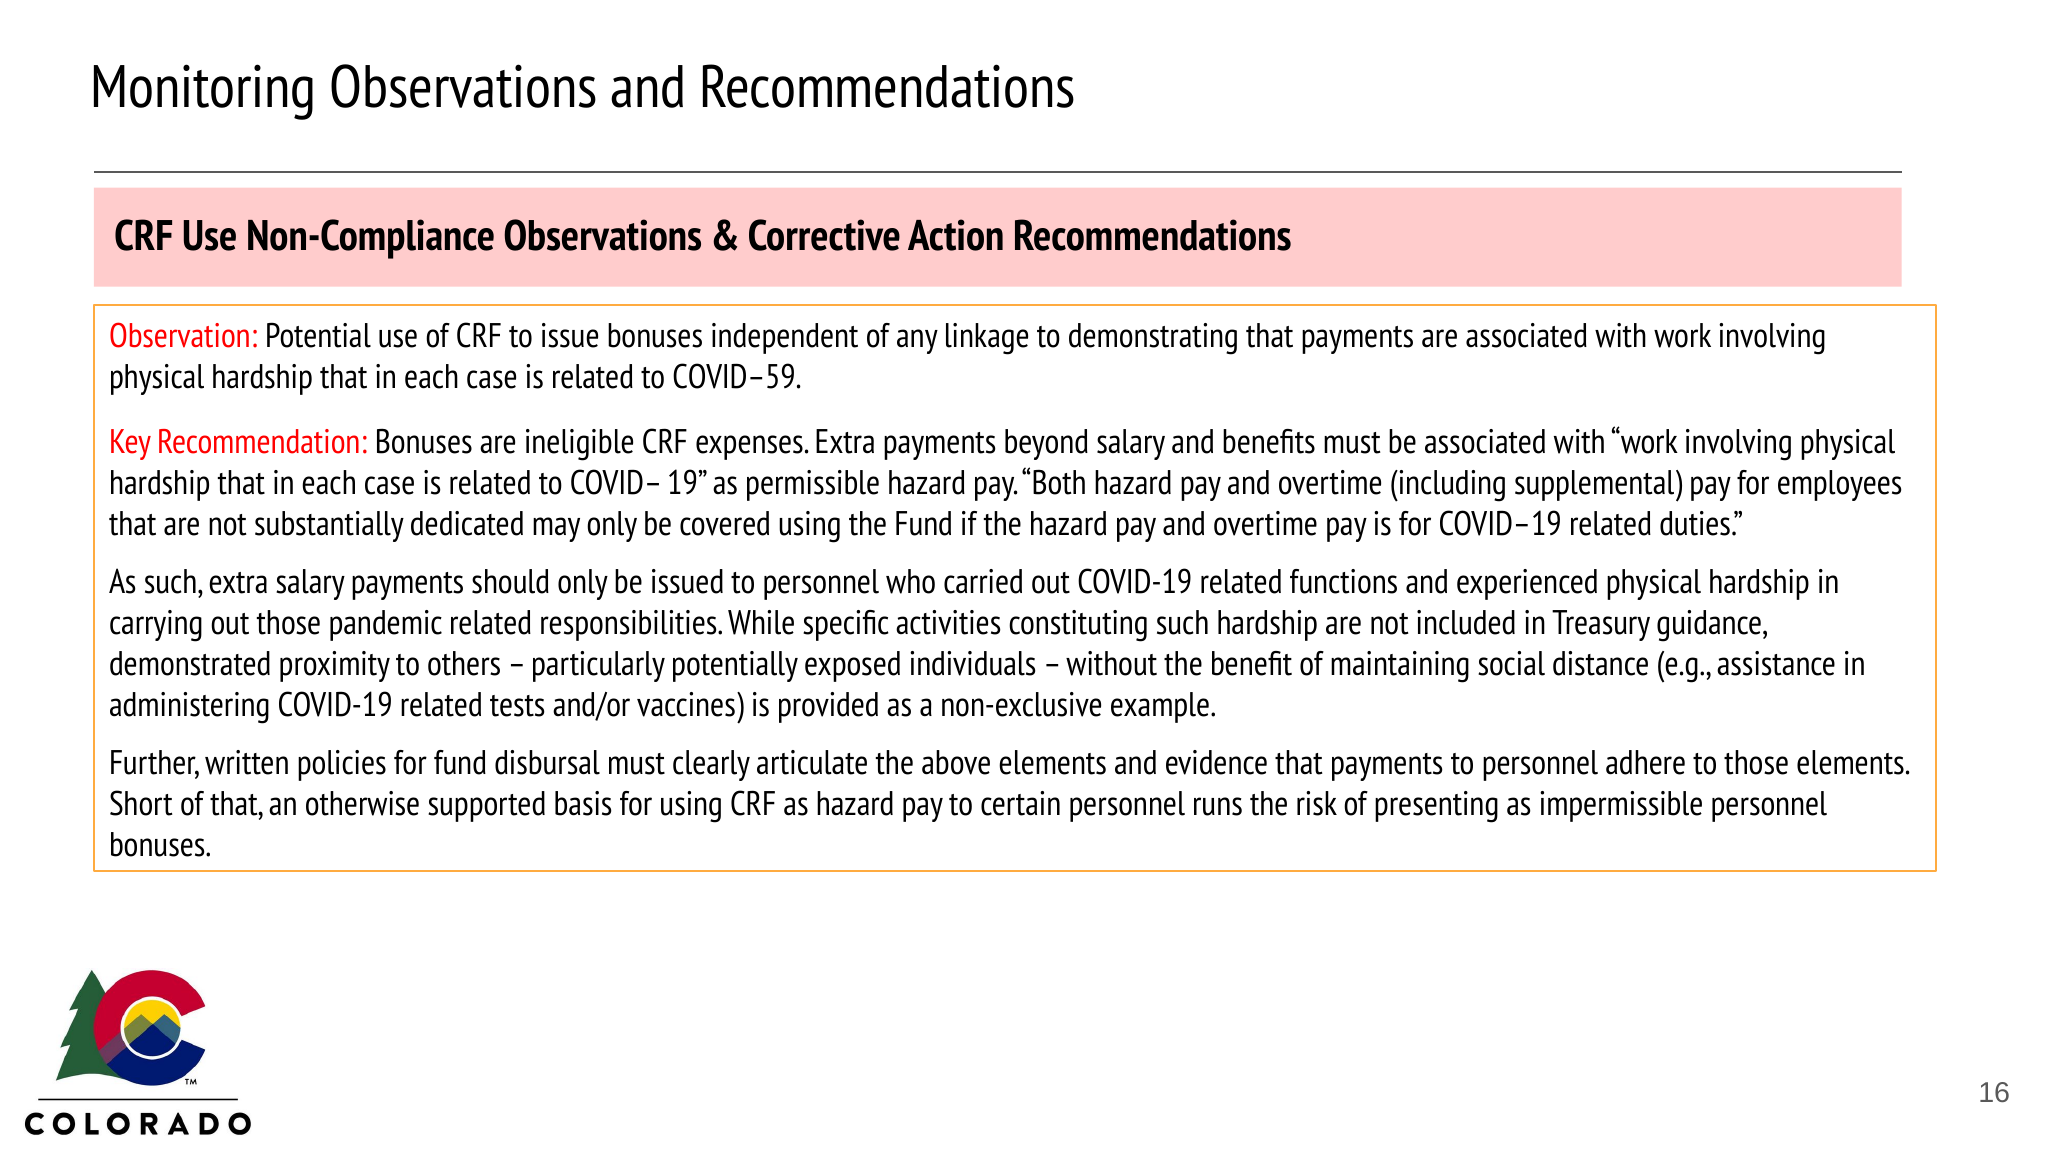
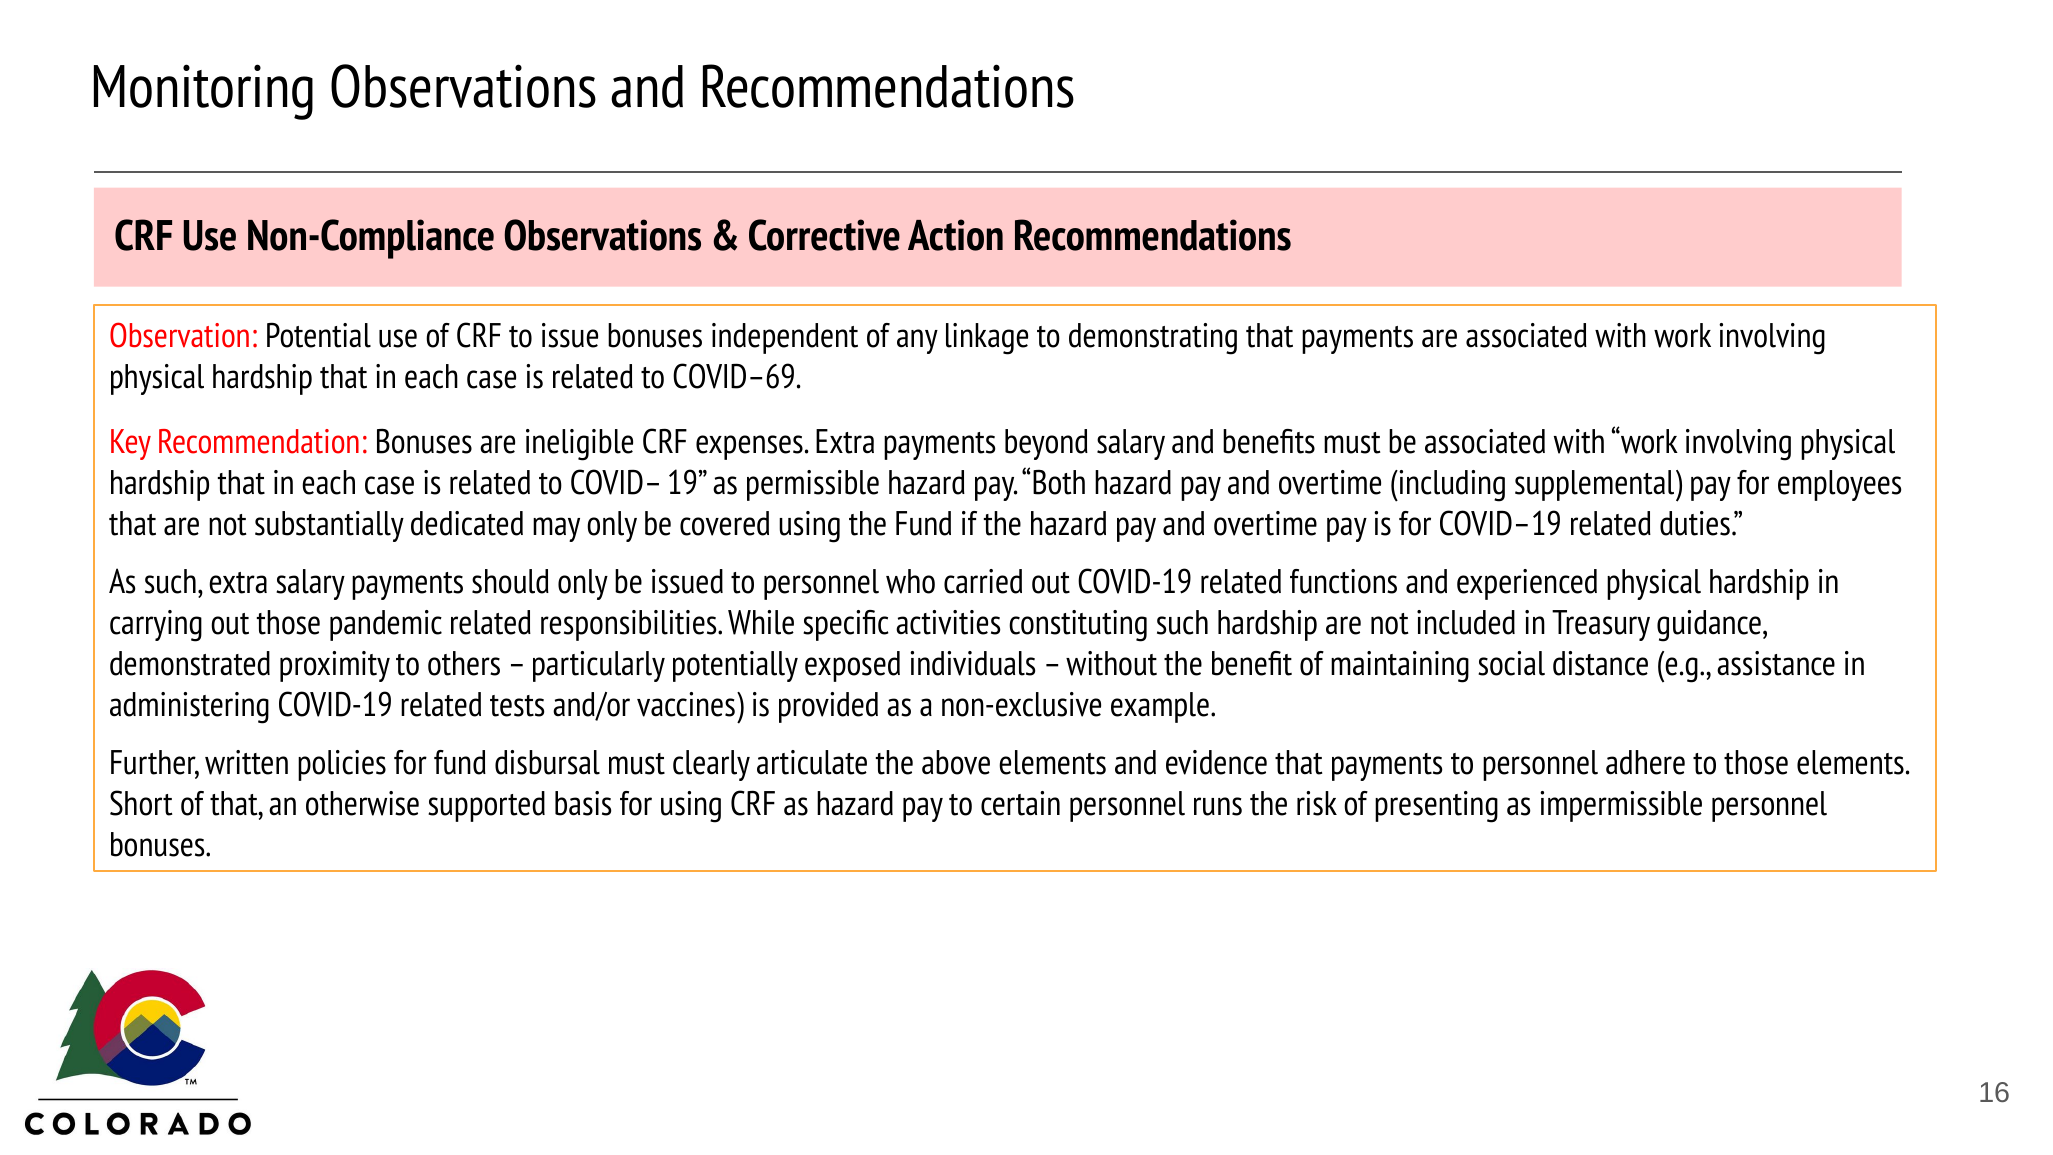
COVID–59: COVID–59 -> COVID–69
